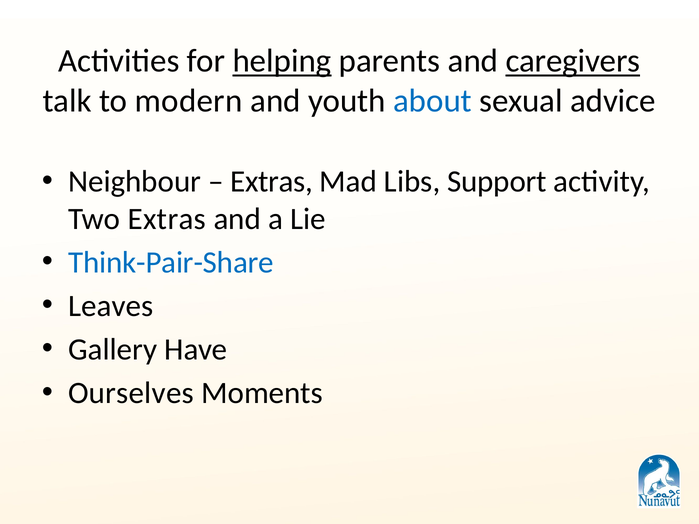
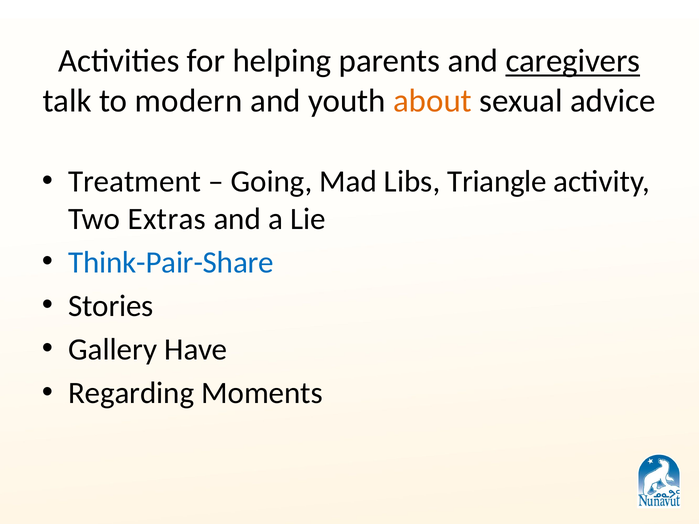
helping underline: present -> none
about colour: blue -> orange
Neighbour: Neighbour -> Treatment
Extras at (272, 182): Extras -> Going
Support: Support -> Triangle
Leaves: Leaves -> Stories
Ourselves: Ourselves -> Regarding
